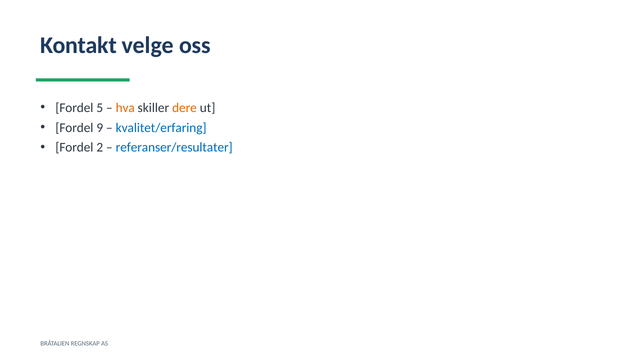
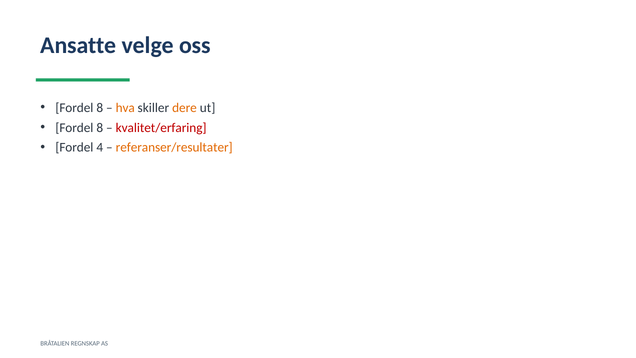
Kontakt: Kontakt -> Ansatte
5 at (100, 108): 5 -> 8
9 at (100, 128): 9 -> 8
kvalitet/erfaring colour: blue -> red
2: 2 -> 4
referanser/resultater colour: blue -> orange
